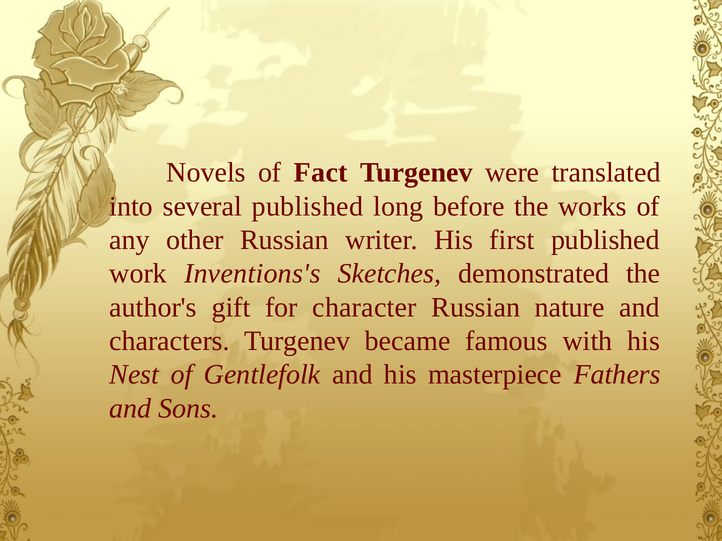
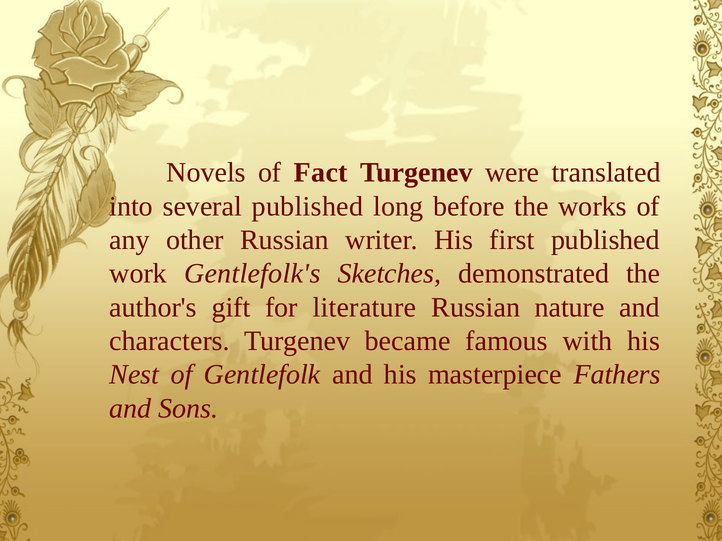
Inventions's: Inventions's -> Gentlefolk's
character: character -> literature
